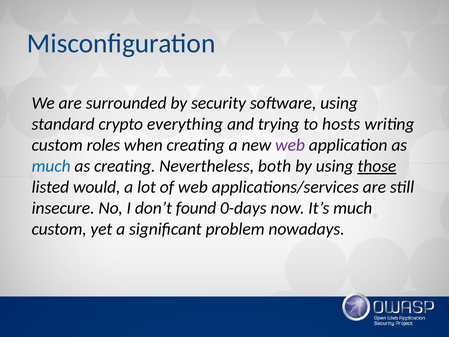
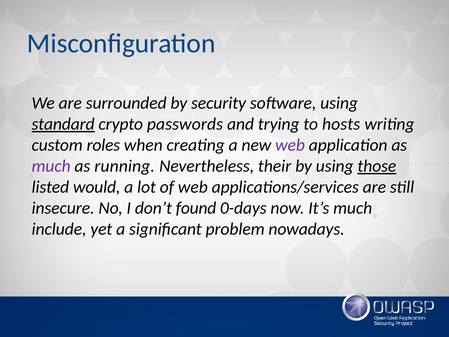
standard underline: none -> present
everything: everything -> passwords
much at (51, 166) colour: blue -> purple
as creating: creating -> running
both: both -> their
custom at (59, 229): custom -> include
